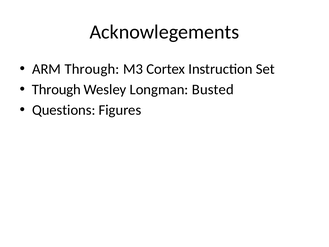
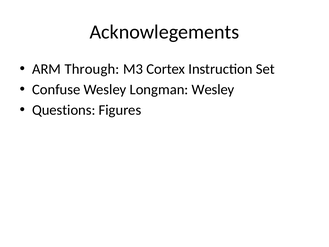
Through at (56, 89): Through -> Confuse
Longman Busted: Busted -> Wesley
